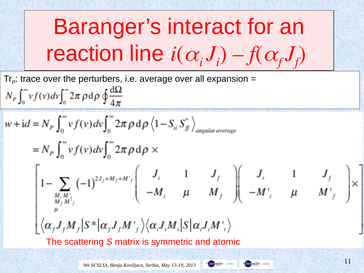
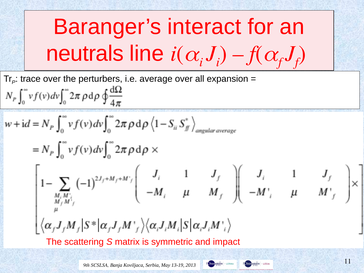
reaction: reaction -> neutrals
atomic: atomic -> impact
